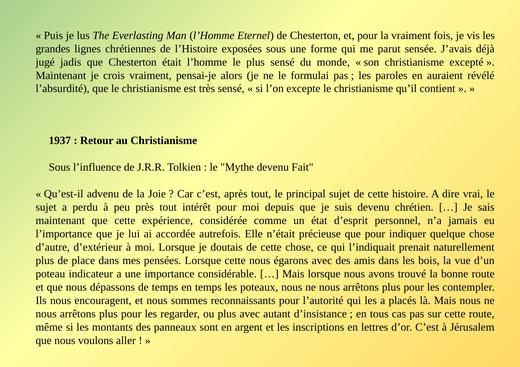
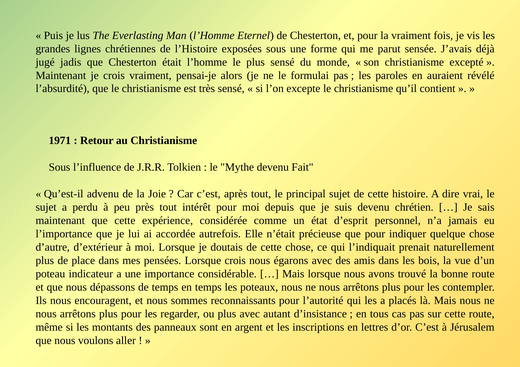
1937: 1937 -> 1971
Lorsque cette: cette -> crois
